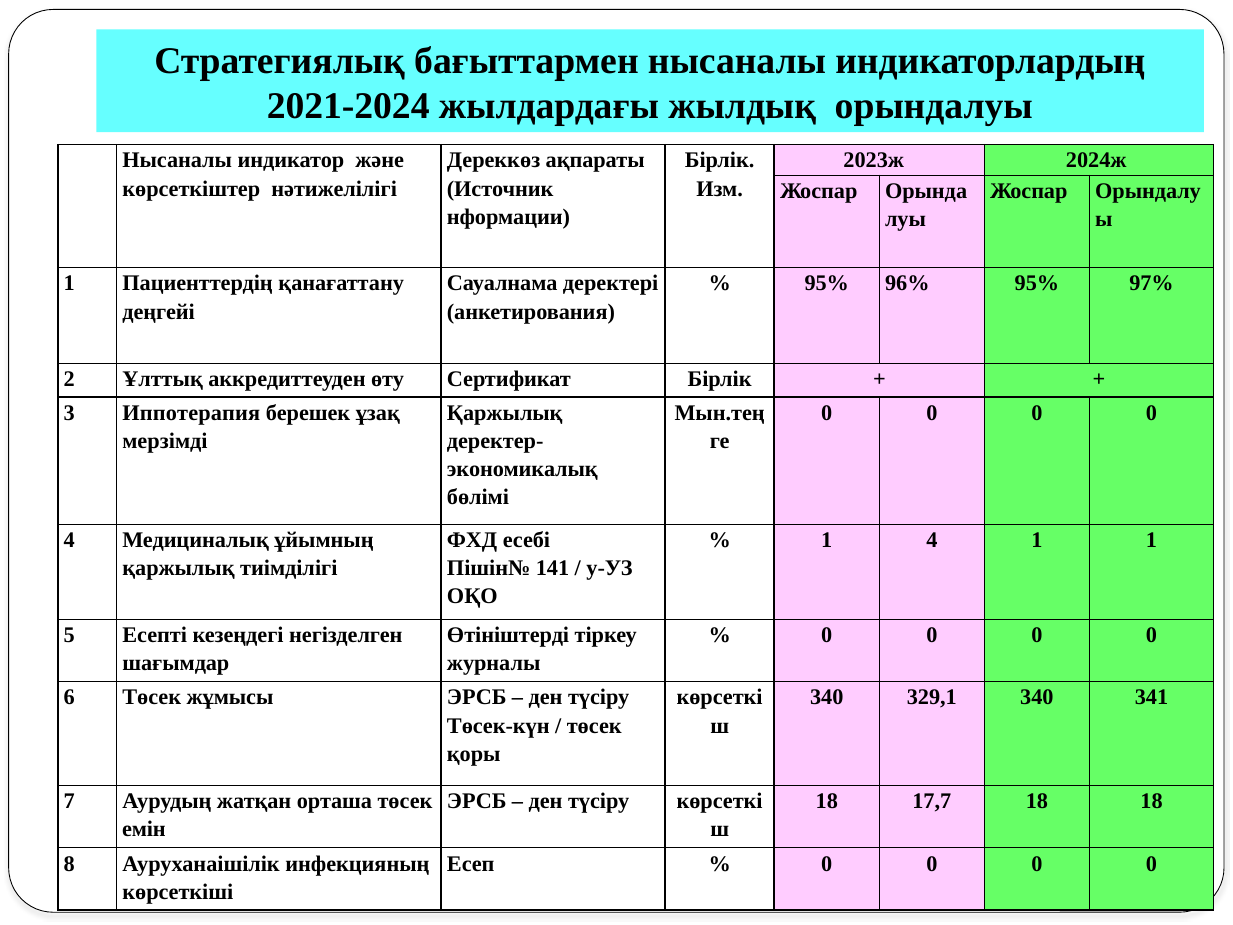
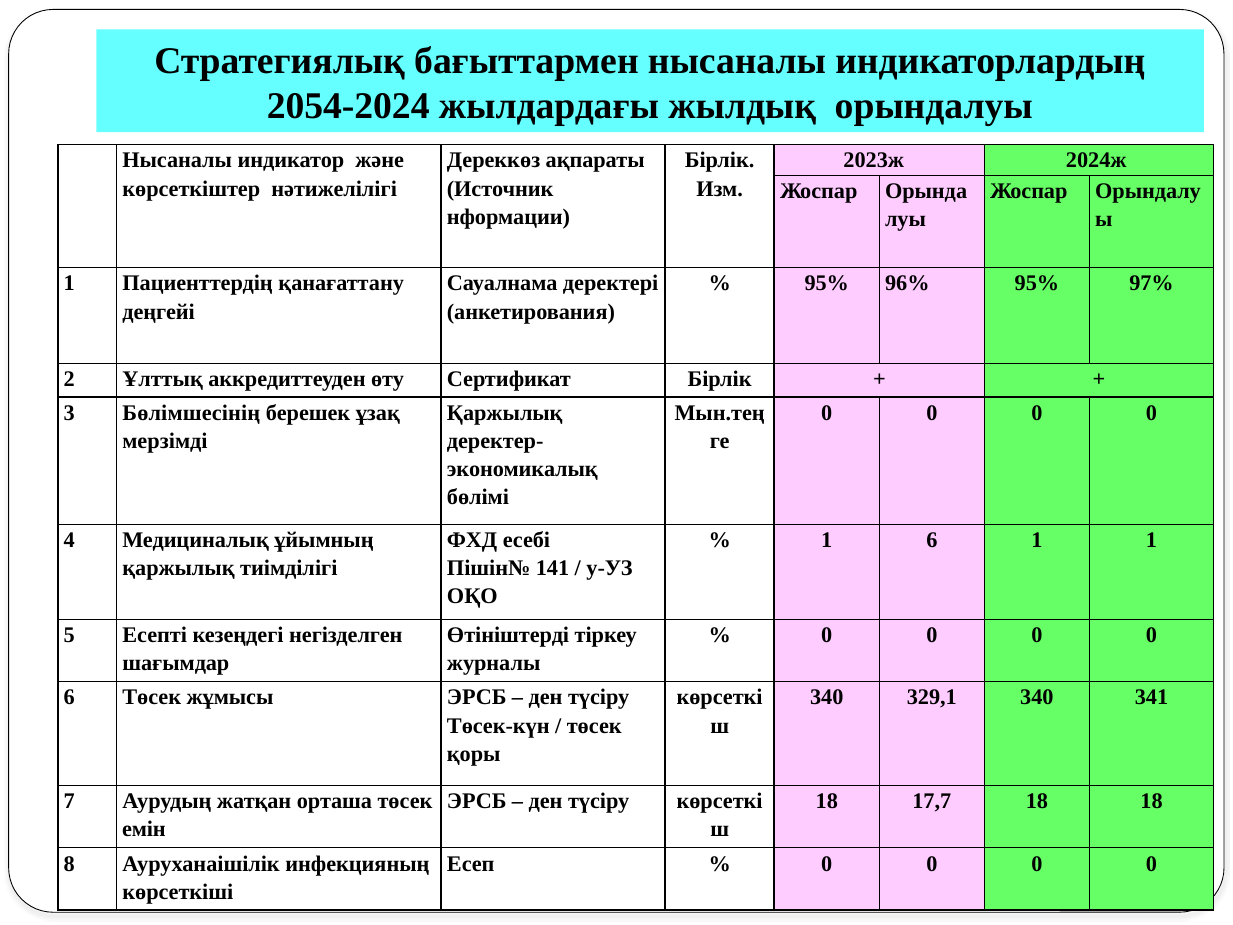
2021-2024: 2021-2024 -> 2054-2024
Иппотерапия: Иппотерапия -> Бөлімшесінің
1 4: 4 -> 6
